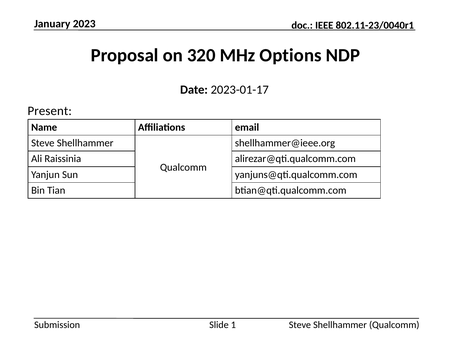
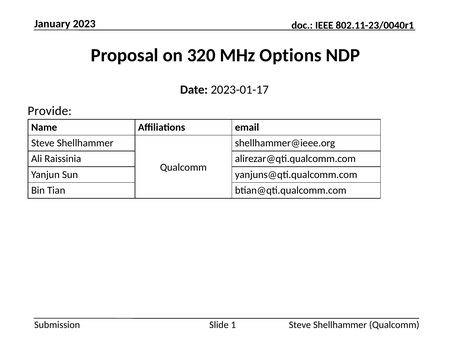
Present: Present -> Provide
